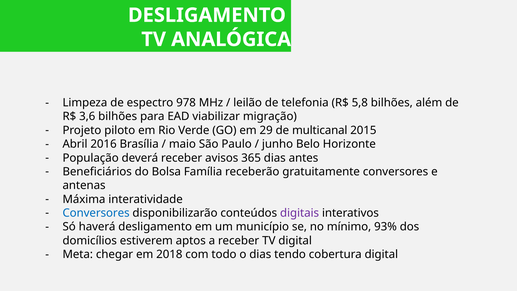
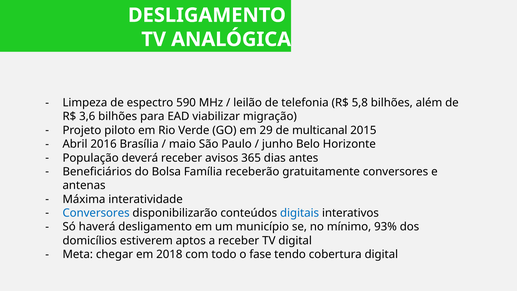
978: 978 -> 590
digitais colour: purple -> blue
o dias: dias -> fase
